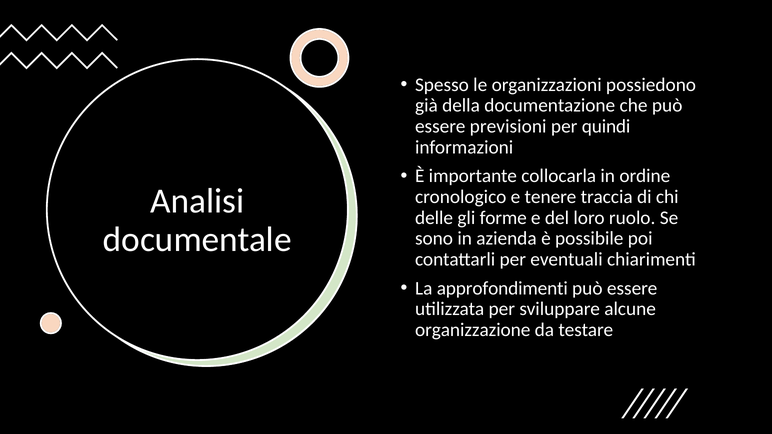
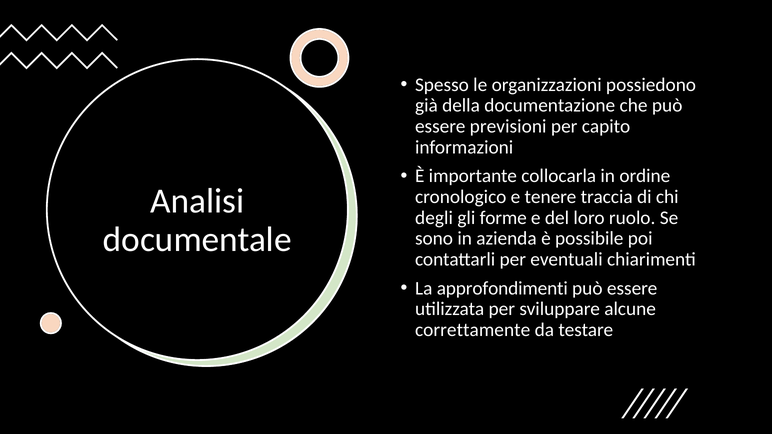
quindi: quindi -> capito
delle: delle -> degli
organizzazione: organizzazione -> correttamente
